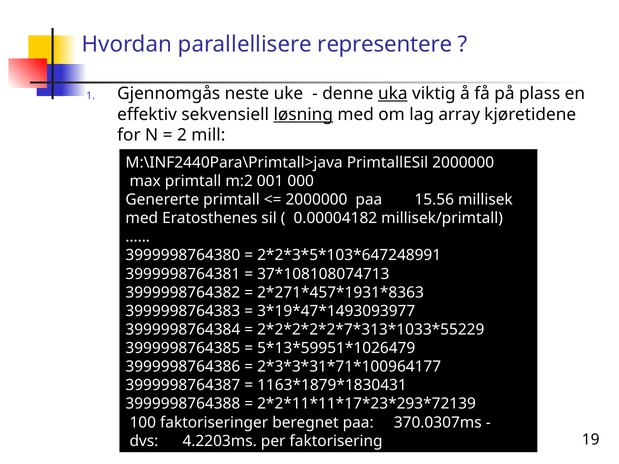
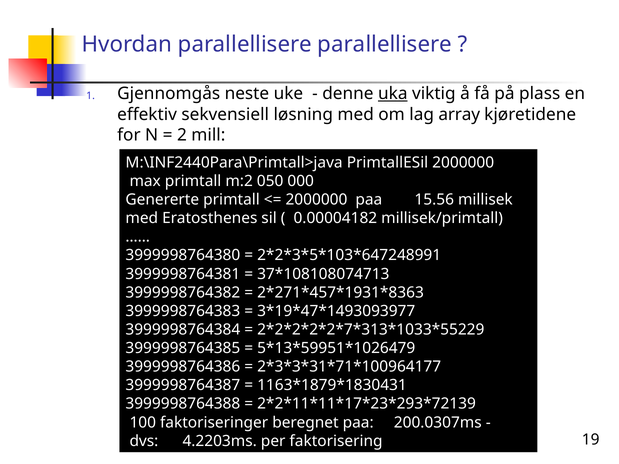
parallellisere representere: representere -> parallellisere
løsning underline: present -> none
001: 001 -> 050
370.0307ms: 370.0307ms -> 200.0307ms
